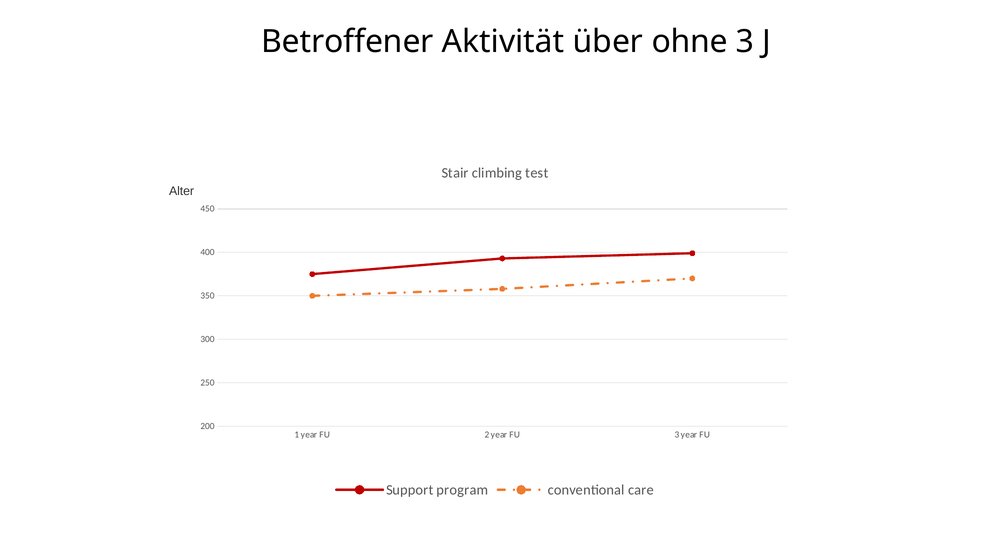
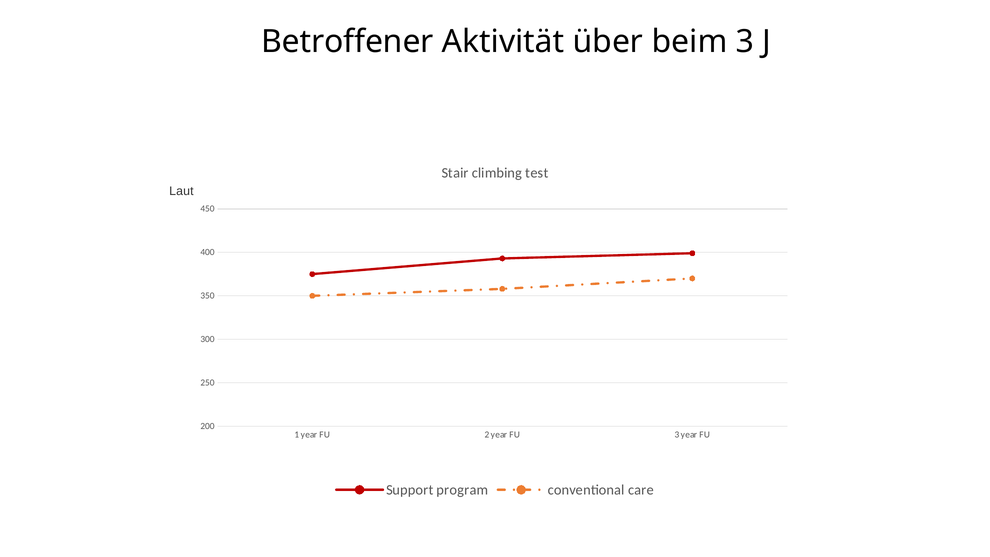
ohne: ohne -> beim
Alter: Alter -> Laut
